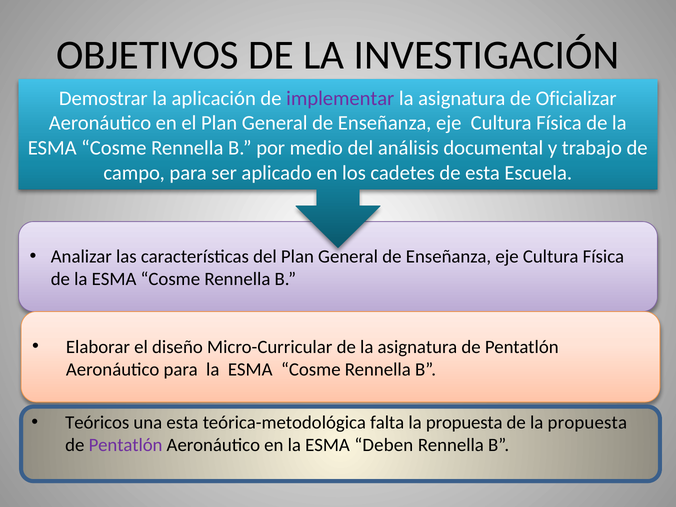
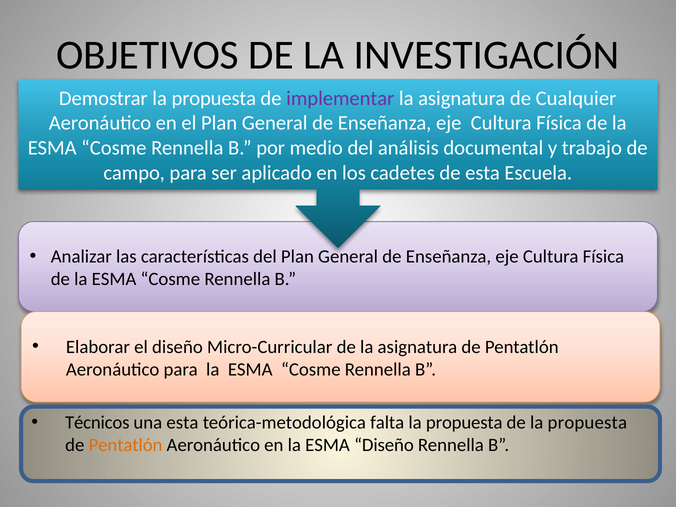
Demostrar la aplicación: aplicación -> propuesta
Oficializar: Oficializar -> Cualquier
Teóricos: Teóricos -> Técnicos
Pentatlón at (126, 445) colour: purple -> orange
ESMA Deben: Deben -> Diseño
